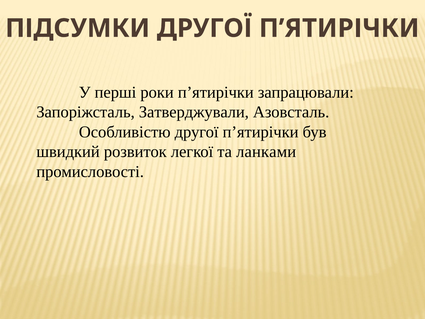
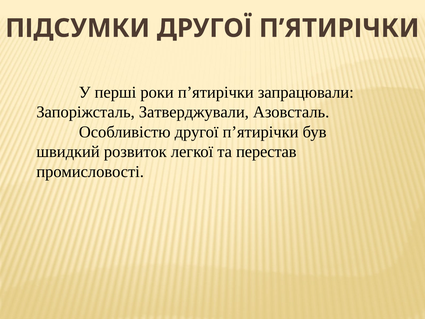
ланками: ланками -> перестав
